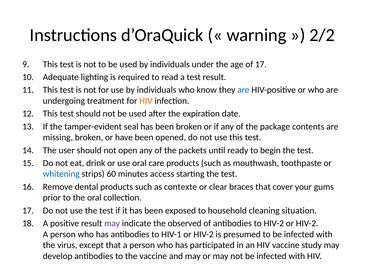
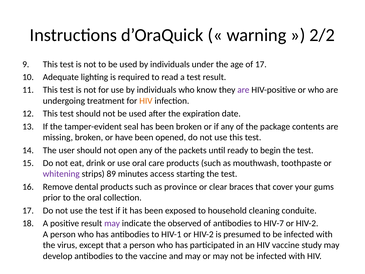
are at (243, 90) colour: blue -> purple
whitening colour: blue -> purple
60: 60 -> 89
contexte: contexte -> province
situation: situation -> conduite
to HIV-2: HIV-2 -> HIV-7
